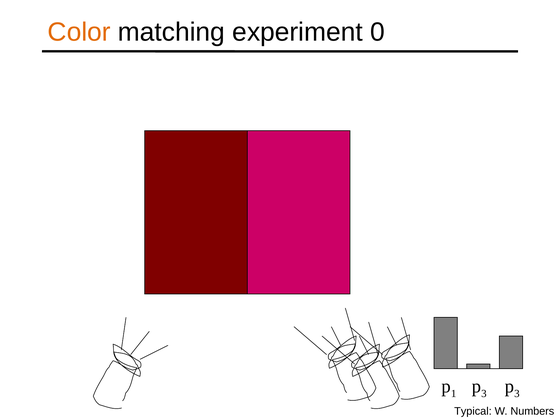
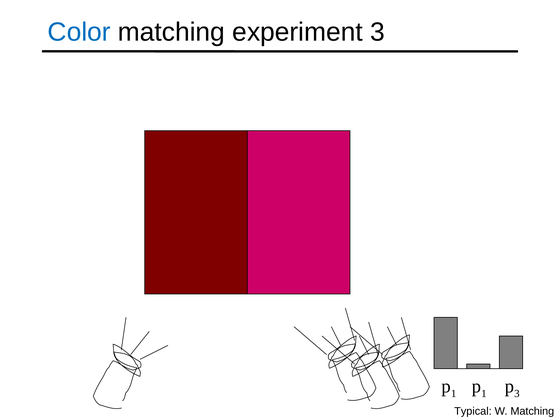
Color colour: orange -> blue
experiment 0: 0 -> 3
3 at (484, 394): 3 -> 1
W Numbers: Numbers -> Matching
